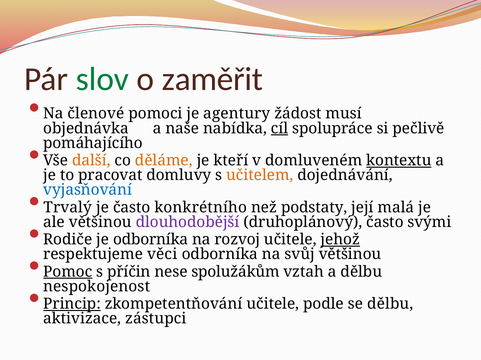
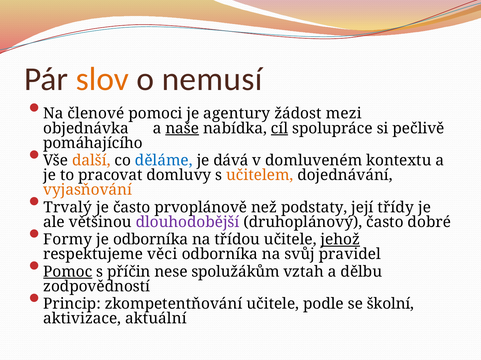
slov colour: green -> orange
zaměřit: zaměřit -> nemusí
musí: musí -> mezi
naše underline: none -> present
děláme colour: orange -> blue
kteří: kteří -> dává
kontextu underline: present -> none
vyjasňování colour: blue -> orange
konkrétního: konkrétního -> prvoplánově
malá: malá -> třídy
svými: svými -> dobré
Rodiče: Rodiče -> Formy
rozvoj: rozvoj -> třídou
svůj většinou: většinou -> pravidel
nespokojenost: nespokojenost -> zodpovědností
Princip underline: present -> none
se dělbu: dělbu -> školní
zástupci: zástupci -> aktuální
